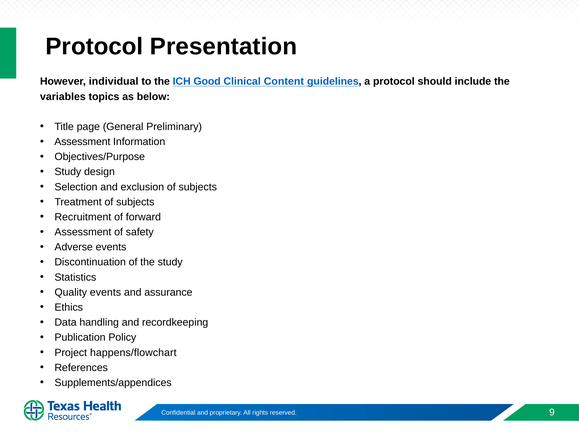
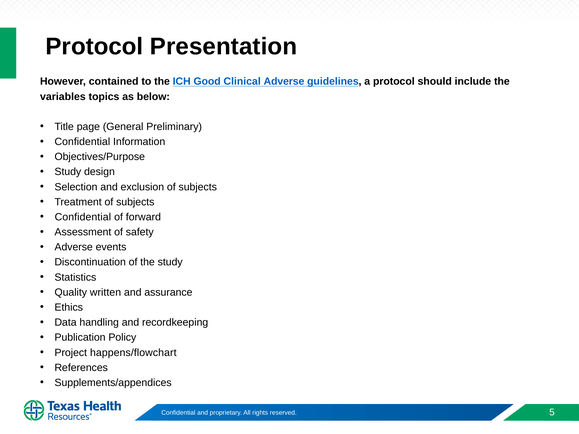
individual: individual -> contained
Clinical Content: Content -> Adverse
Assessment at (82, 142): Assessment -> Confidential
Recruitment at (83, 217): Recruitment -> Confidential
Quality events: events -> written
9: 9 -> 5
